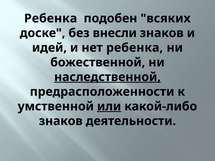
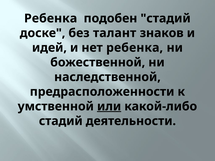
подобен всяких: всяких -> стадий
внесли: внесли -> талант
наследственной underline: present -> none
знаков at (61, 121): знаков -> стадий
